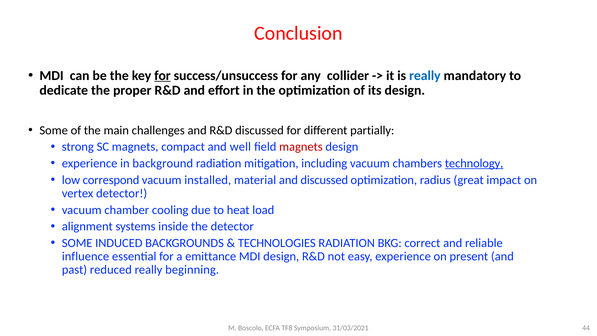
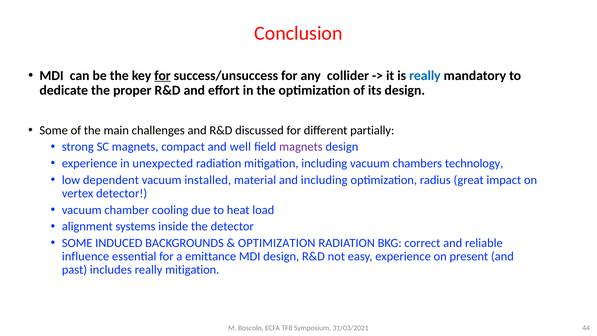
magnets at (301, 147) colour: red -> purple
background: background -> unexpected
technology underline: present -> none
correspond: correspond -> dependent
and discussed: discussed -> including
TECHNOLOGIES at (277, 243): TECHNOLOGIES -> OPTIMIZATION
reduced: reduced -> includes
really beginning: beginning -> mitigation
